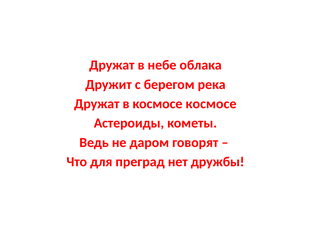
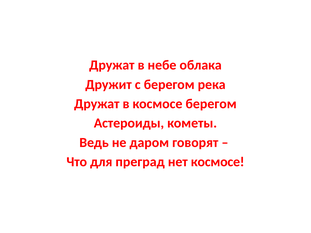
космосе космосе: космосе -> берегом
нет дружбы: дружбы -> космосе
